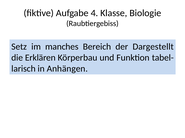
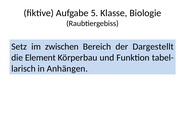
4: 4 -> 5
manches: manches -> zwischen
Erklären: Erklären -> Element
